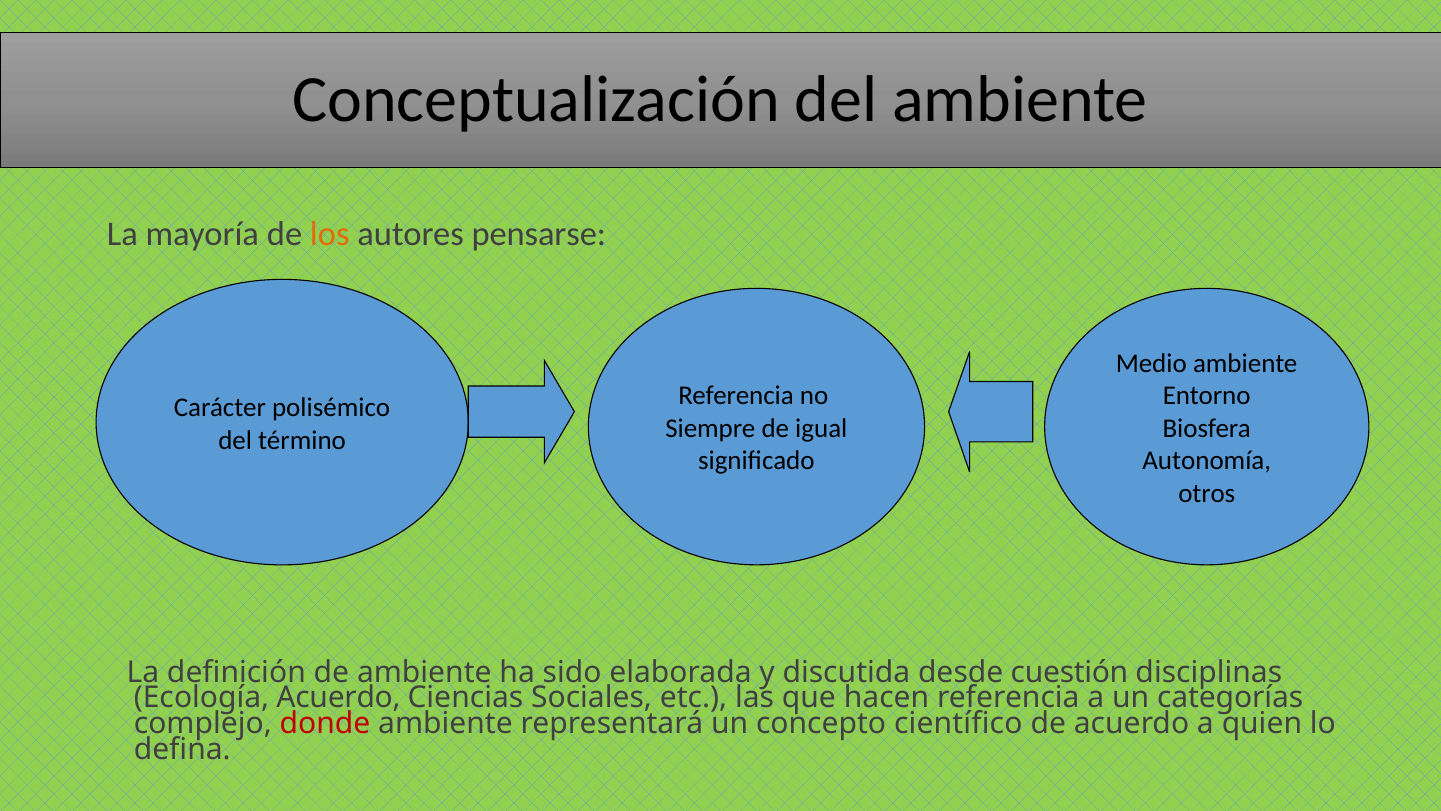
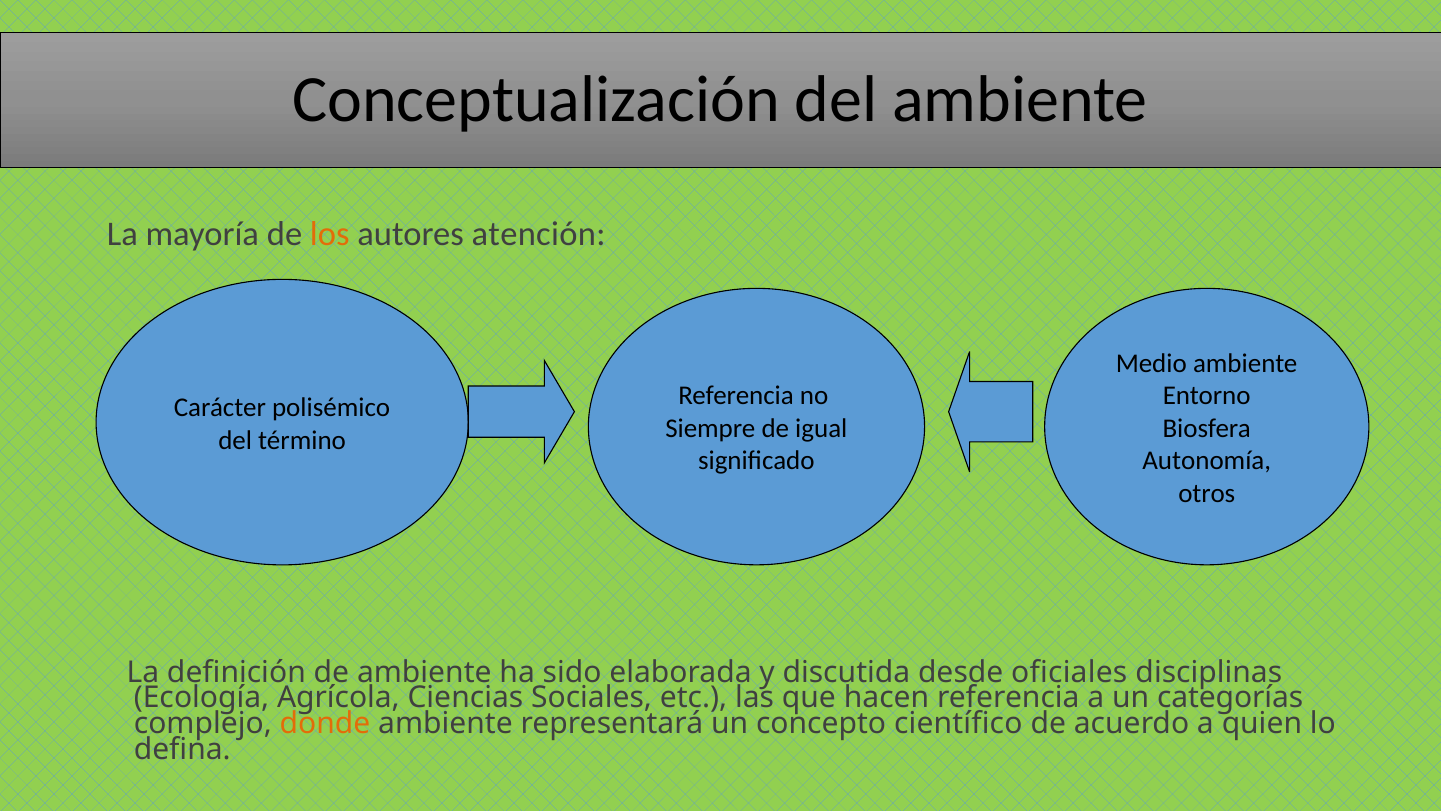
pensarse: pensarse -> atención
cuestión: cuestión -> oficiales
Ecología Acuerdo: Acuerdo -> Agrícola
donde colour: red -> orange
